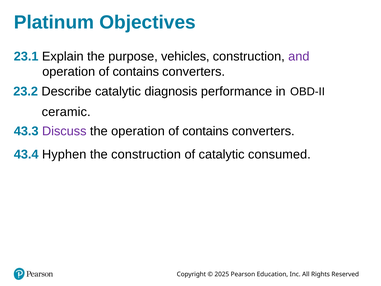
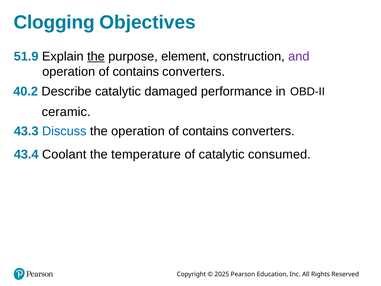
Platinum: Platinum -> Clogging
23.1: 23.1 -> 51.9
the at (96, 56) underline: none -> present
vehicles: vehicles -> element
23.2: 23.2 -> 40.2
diagnosis: diagnosis -> damaged
Discuss colour: purple -> blue
Hyphen: Hyphen -> Coolant
the construction: construction -> temperature
